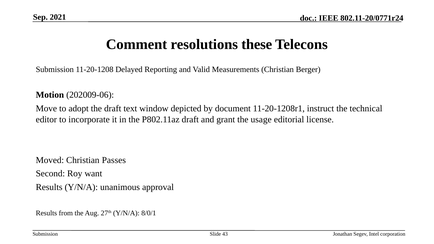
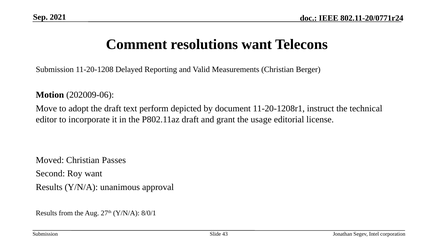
resolutions these: these -> want
window: window -> perform
